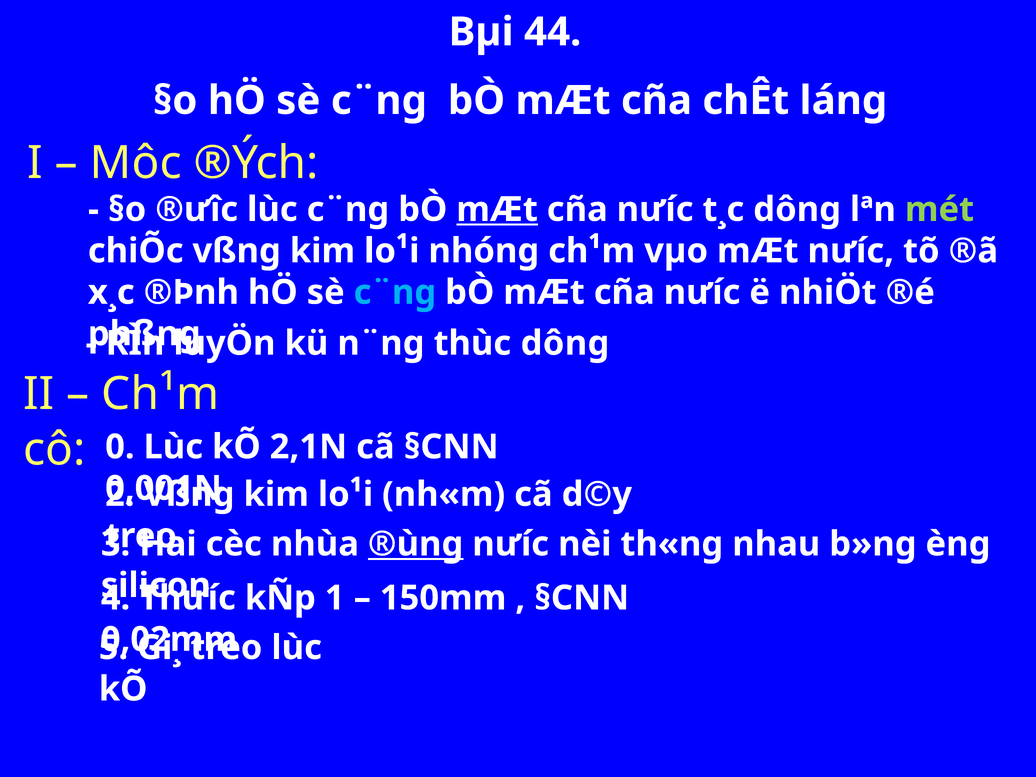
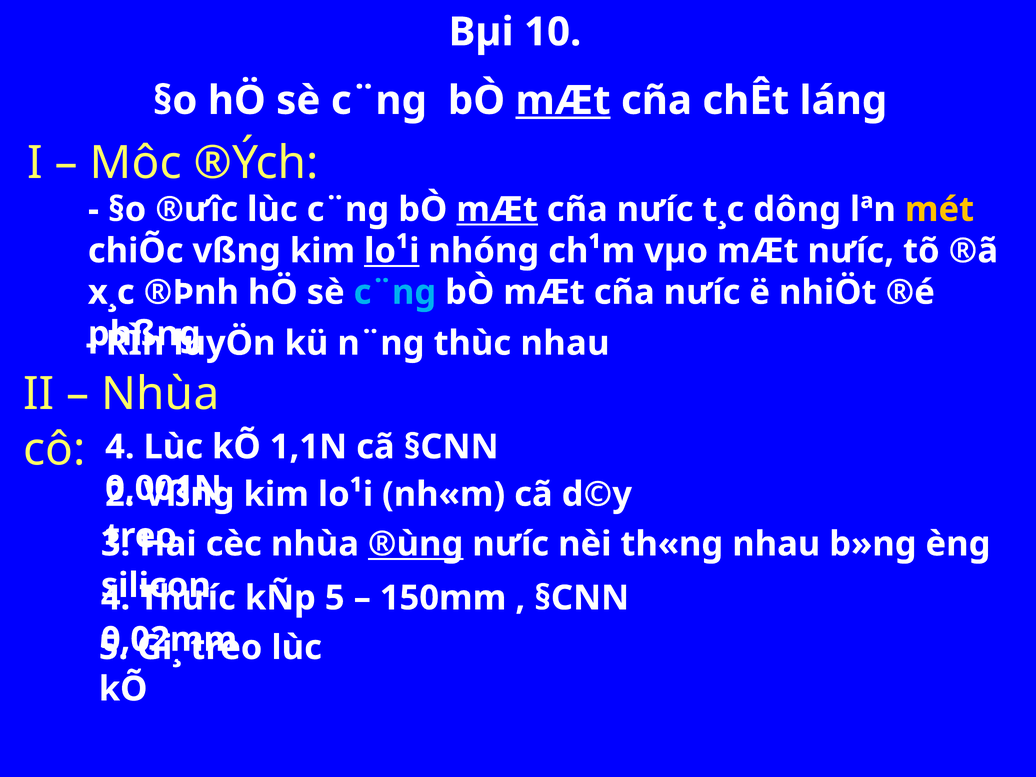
44: 44 -> 10
mÆt at (563, 101) underline: none -> present
mét colour: light green -> yellow
lo¹i at (392, 251) underline: none -> present
thùc dông: dông -> nhau
Ch¹m at (160, 394): Ch¹m -> Nhùa
cô 0: 0 -> 4
2,1N: 2,1N -> 1,1N
kÑp 1: 1 -> 5
